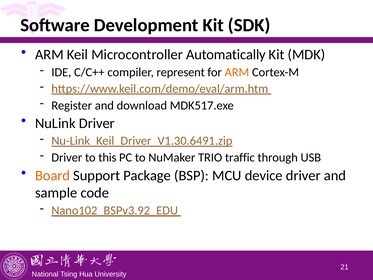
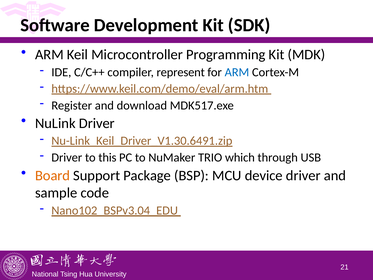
Automatically: Automatically -> Programming
ARM at (237, 72) colour: orange -> blue
traffic: traffic -> which
Nano102_BSPv3.92_EDU: Nano102_BSPv3.92_EDU -> Nano102_BSPv3.04_EDU
